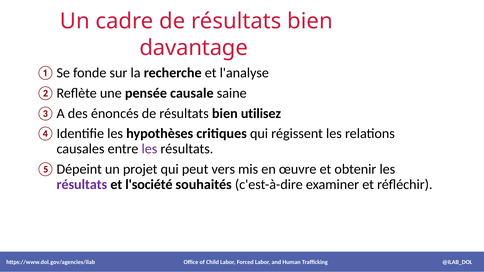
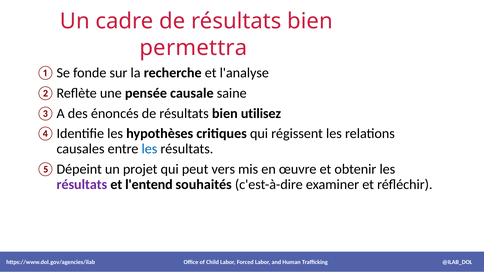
davantage: davantage -> permettra
les at (149, 149) colour: purple -> blue
l'société: l'société -> l'entend
